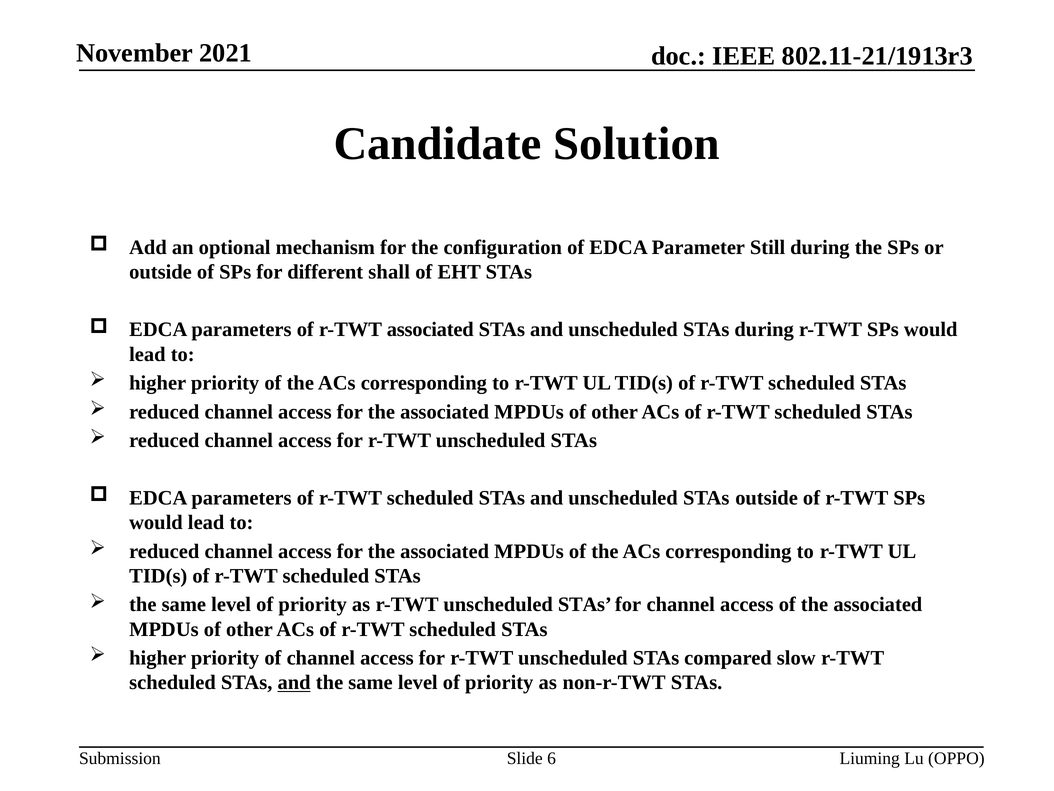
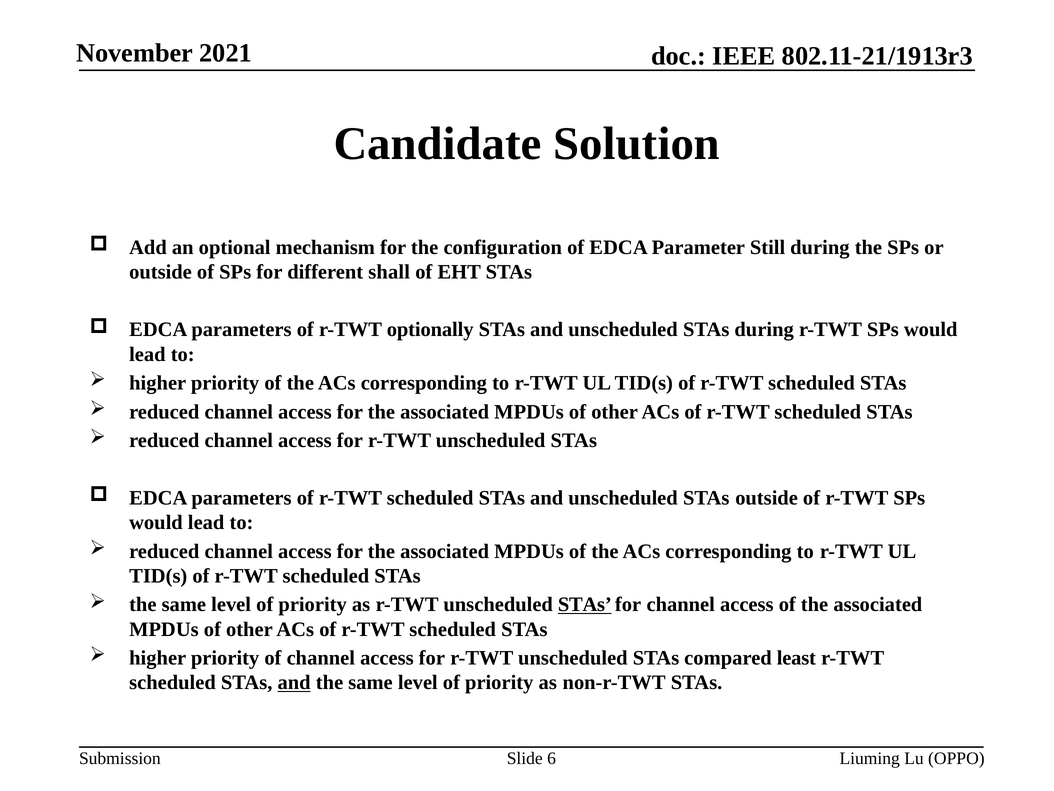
r-TWT associated: associated -> optionally
STAs at (585, 604) underline: none -> present
slow: slow -> least
